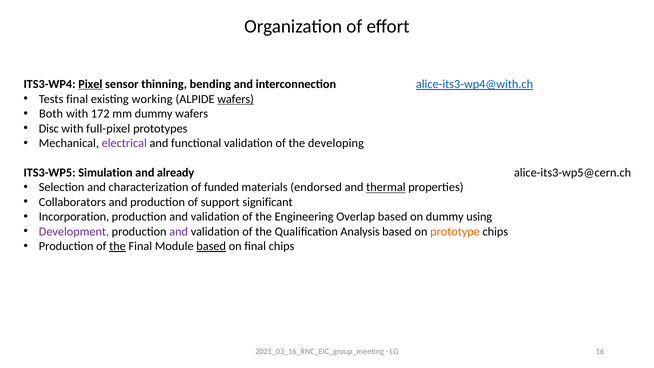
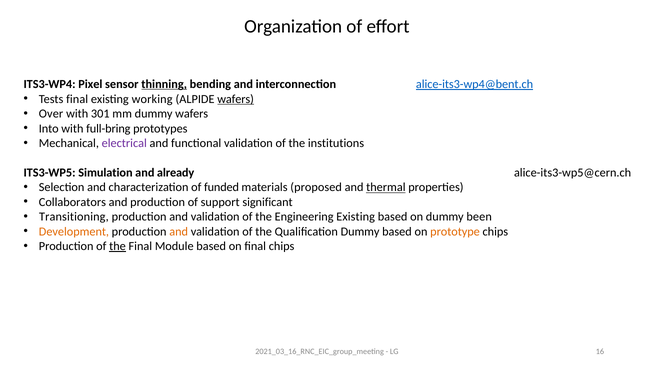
Pixel underline: present -> none
thinning underline: none -> present
alice-its3-wp4@with.ch: alice-its3-wp4@with.ch -> alice-its3-wp4@bent.ch
Both: Both -> Over
172: 172 -> 301
Disc: Disc -> Into
full-pixel: full-pixel -> full-bring
developing: developing -> institutions
endorsed: endorsed -> proposed
Incorporation: Incorporation -> Transitioning
Engineering Overlap: Overlap -> Existing
using: using -> been
Development colour: purple -> orange
and at (179, 231) colour: purple -> orange
Qualification Analysis: Analysis -> Dummy
based at (211, 246) underline: present -> none
